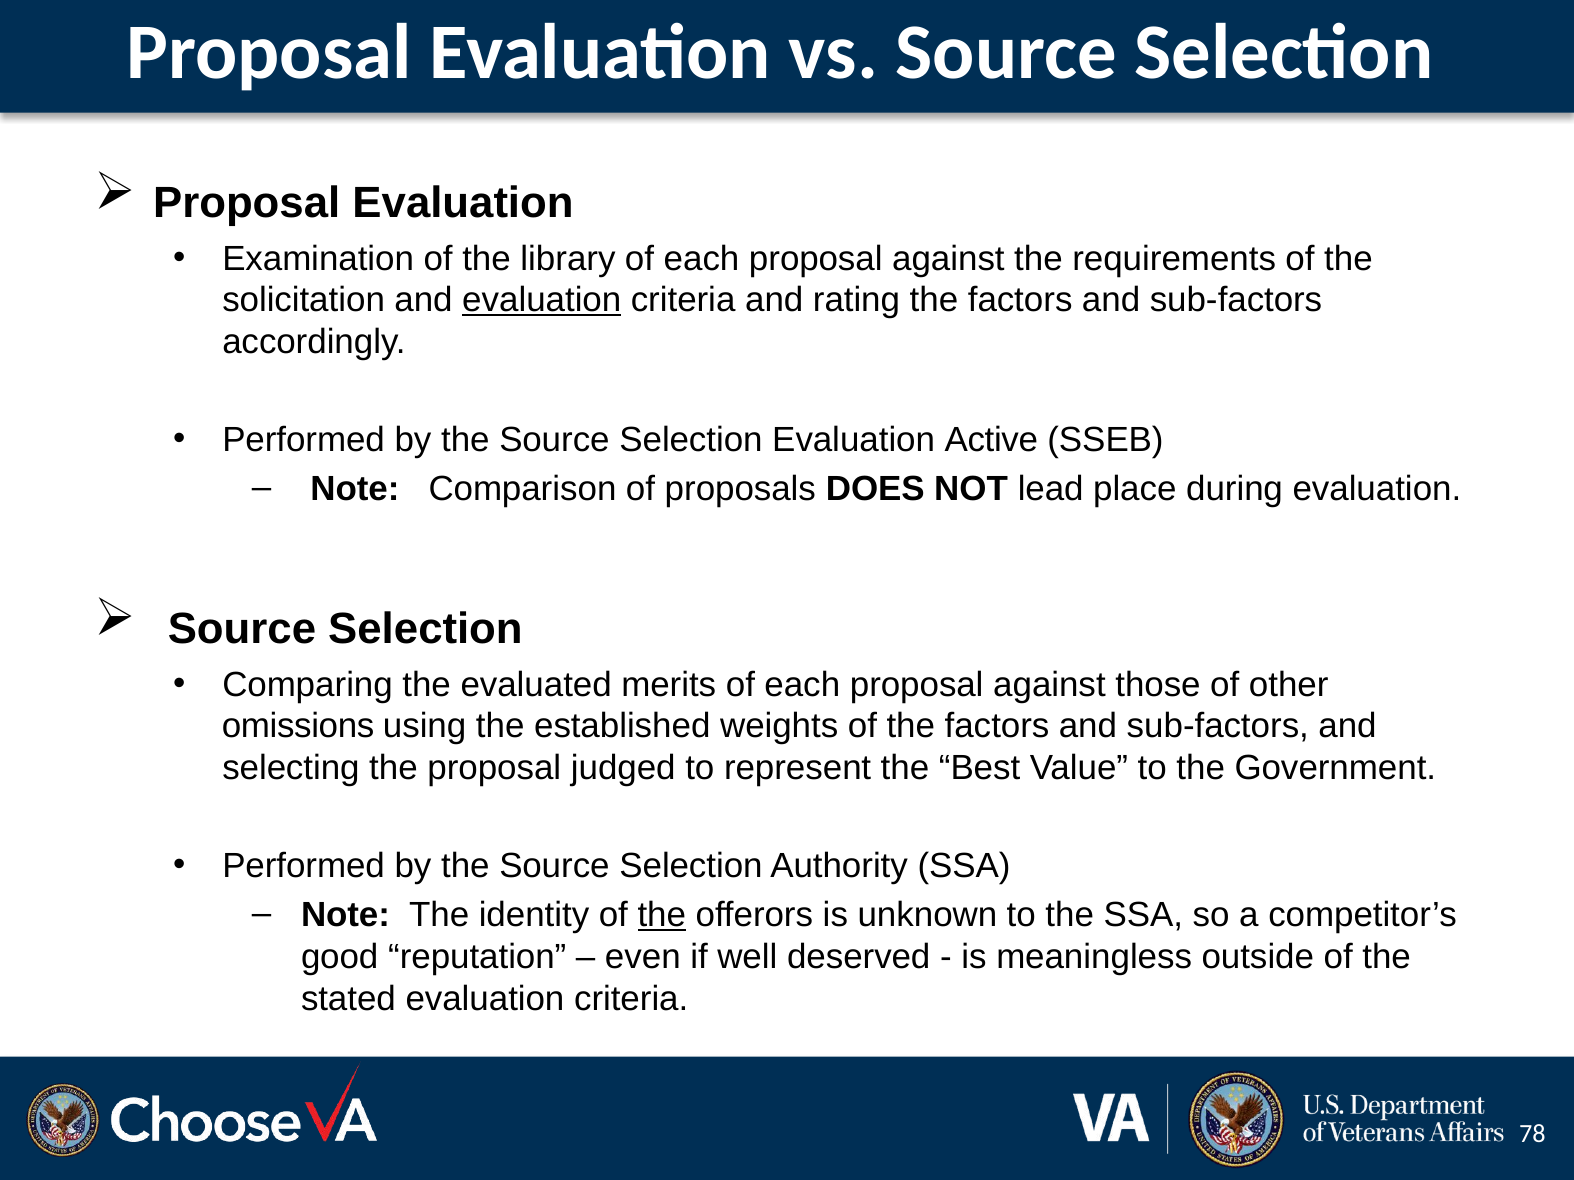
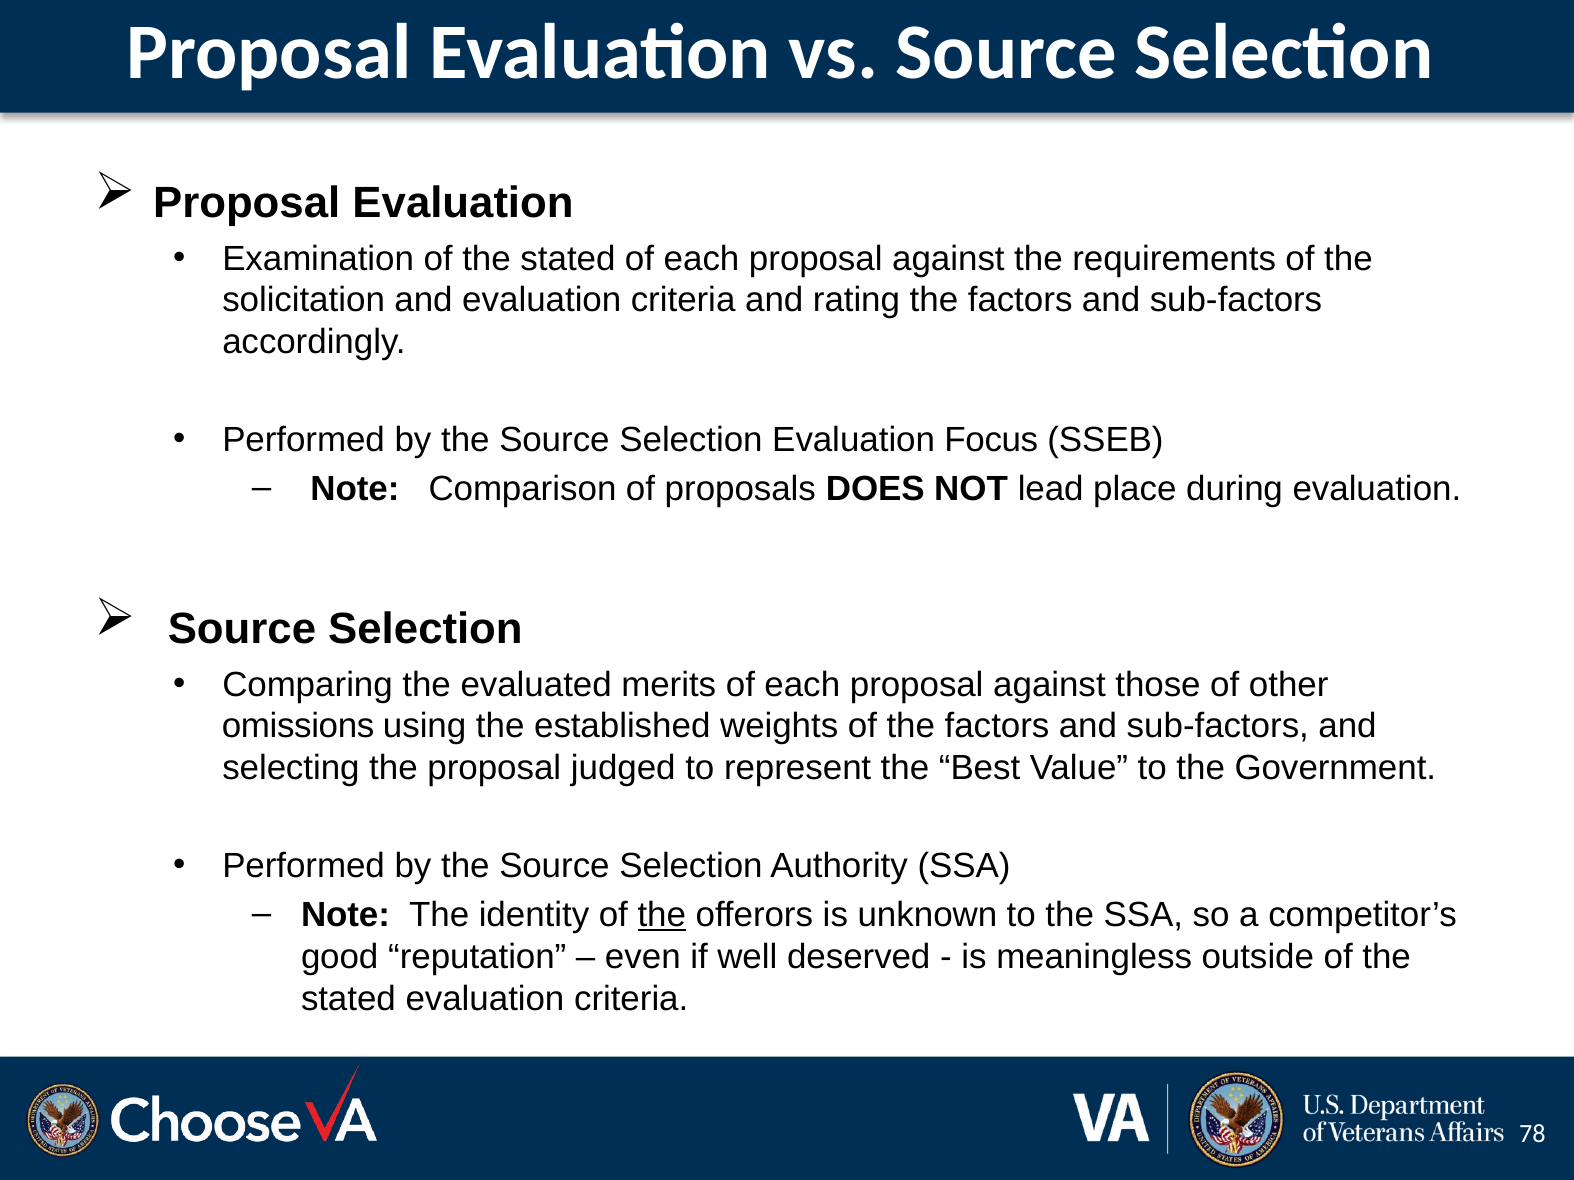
Examination of the library: library -> stated
evaluation at (542, 300) underline: present -> none
Active: Active -> Focus
